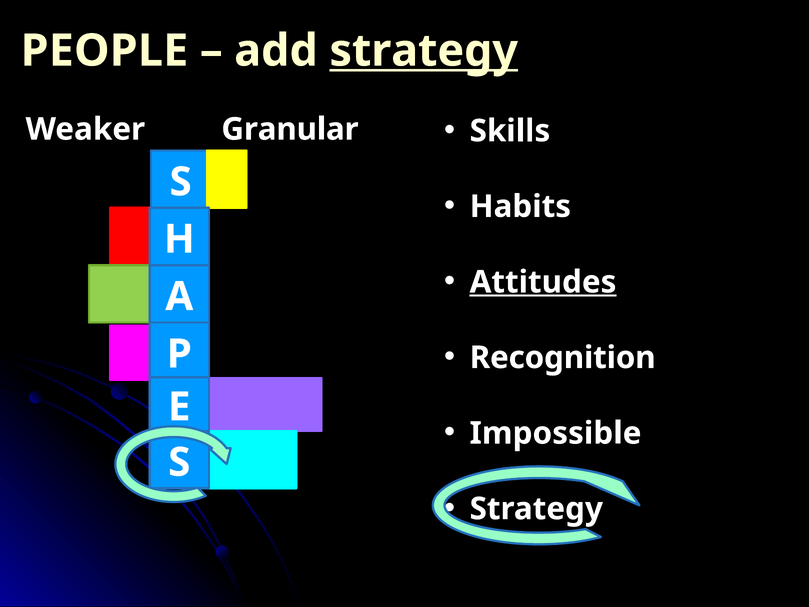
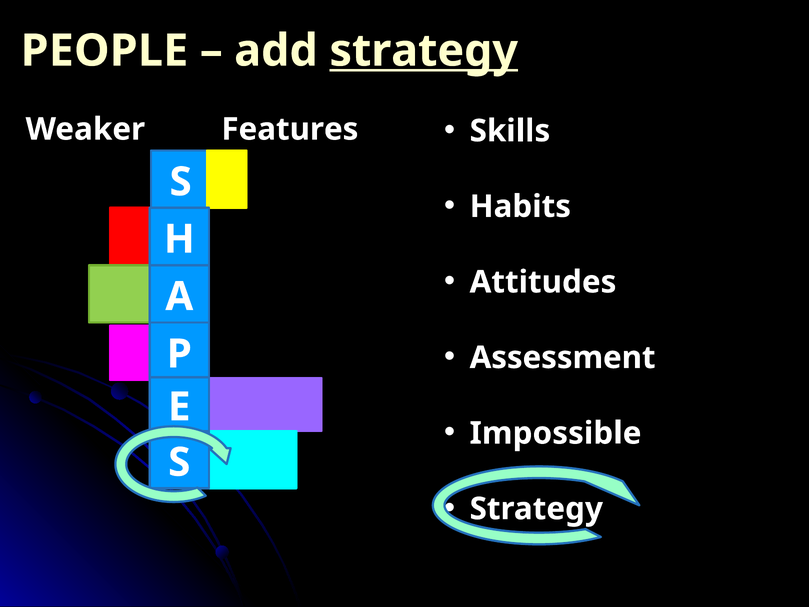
Granular: Granular -> Features
Attitudes underline: present -> none
Recognition: Recognition -> Assessment
